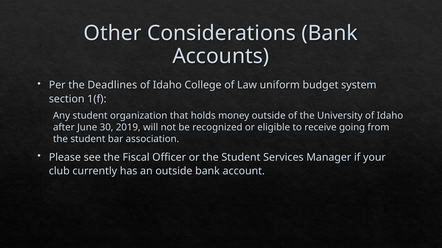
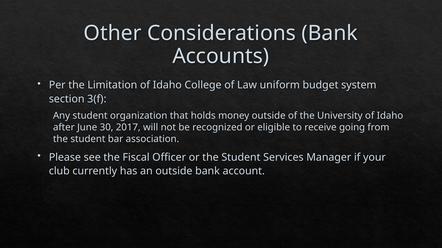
Deadlines: Deadlines -> Limitation
1(f: 1(f -> 3(f
2019: 2019 -> 2017
